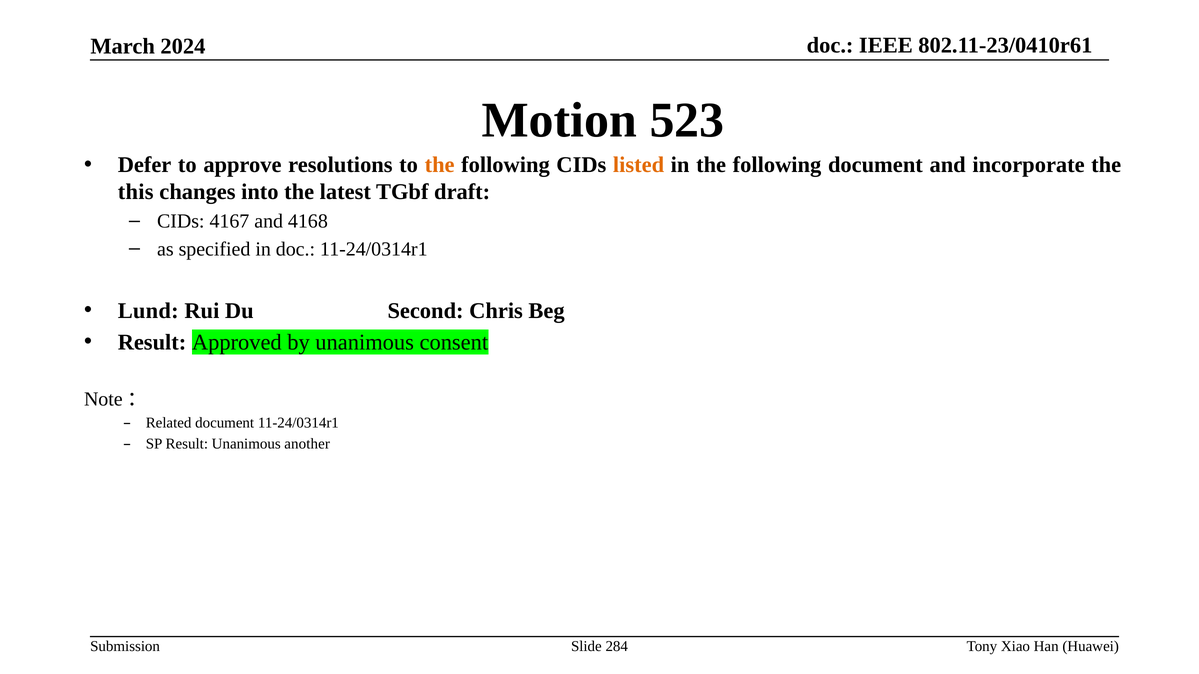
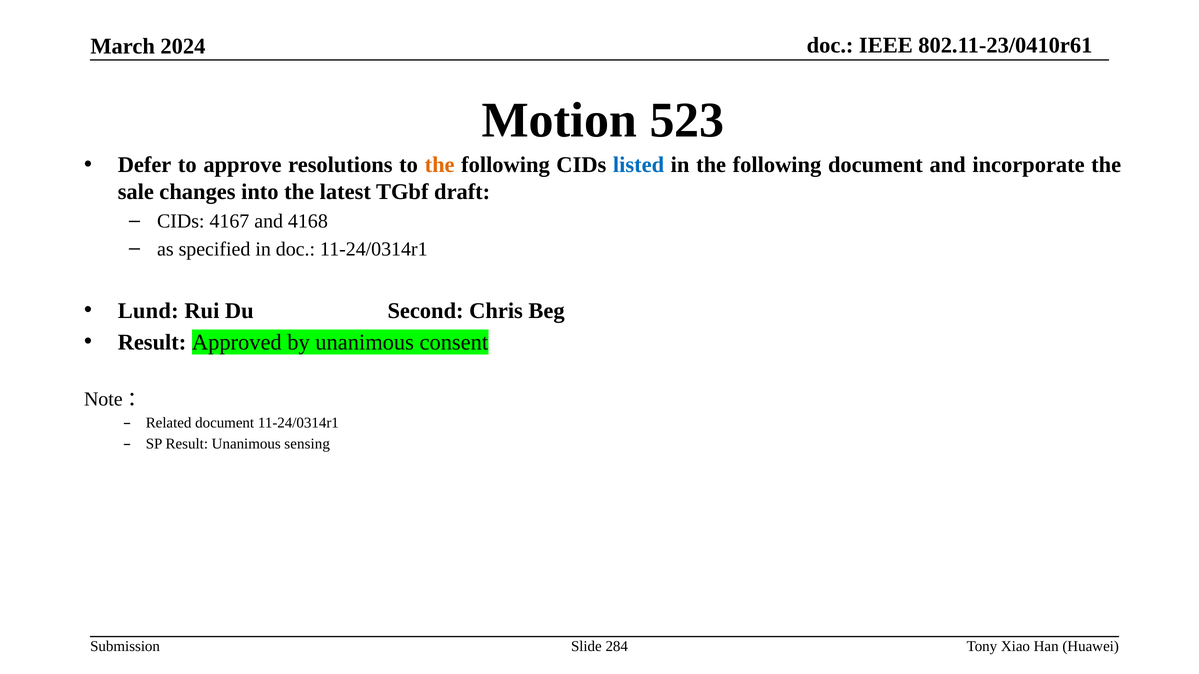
listed colour: orange -> blue
this: this -> sale
another: another -> sensing
